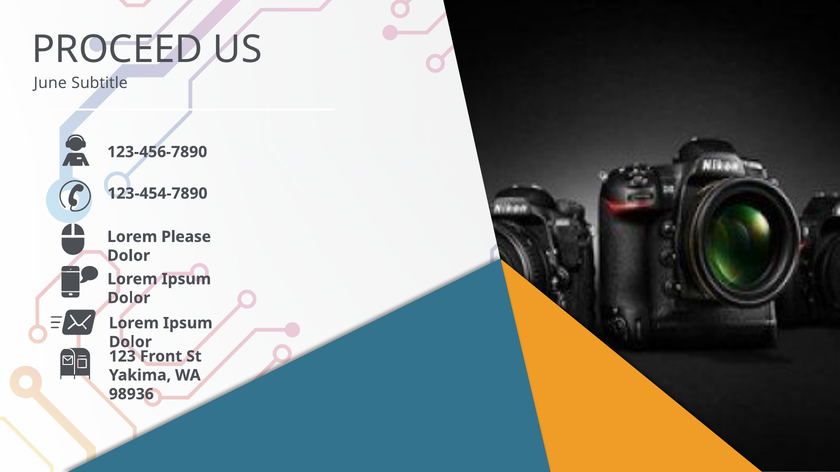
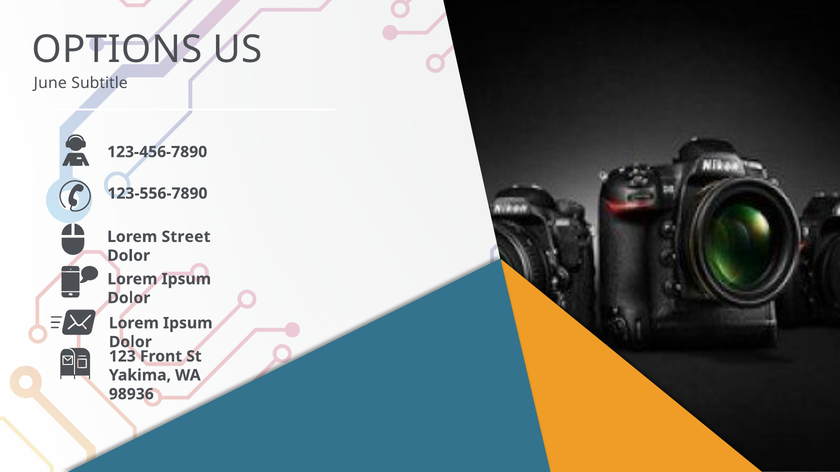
PROCEED: PROCEED -> OPTIONS
123-454-7890: 123-454-7890 -> 123-556-7890
Please: Please -> Street
